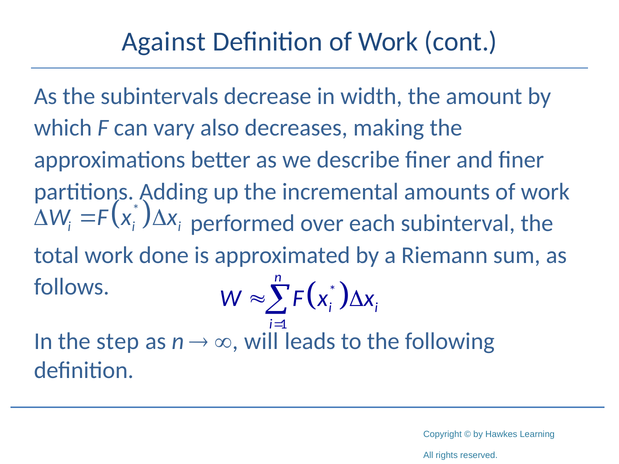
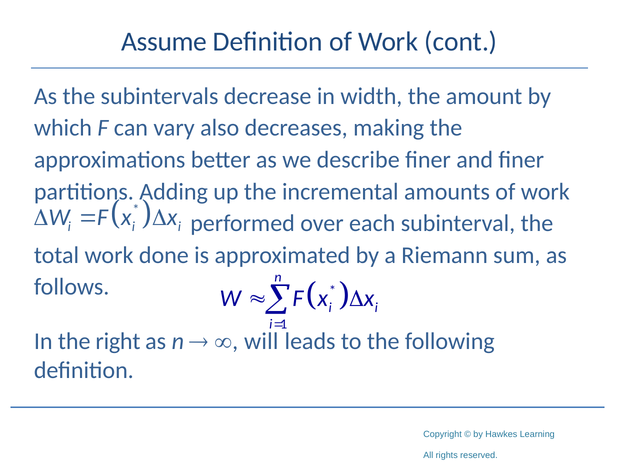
Against: Against -> Assume
step: step -> right
